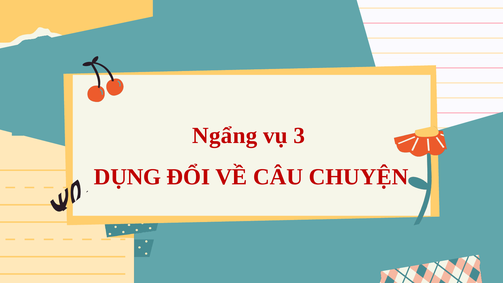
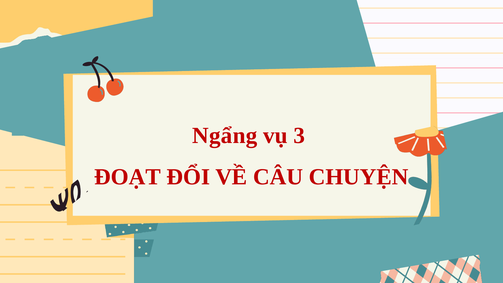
DỤNG: DỤNG -> ĐOẠT
